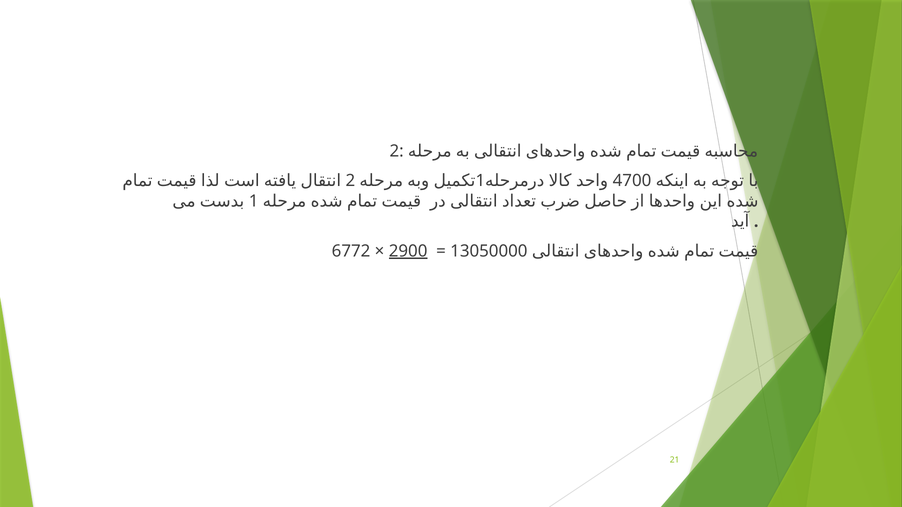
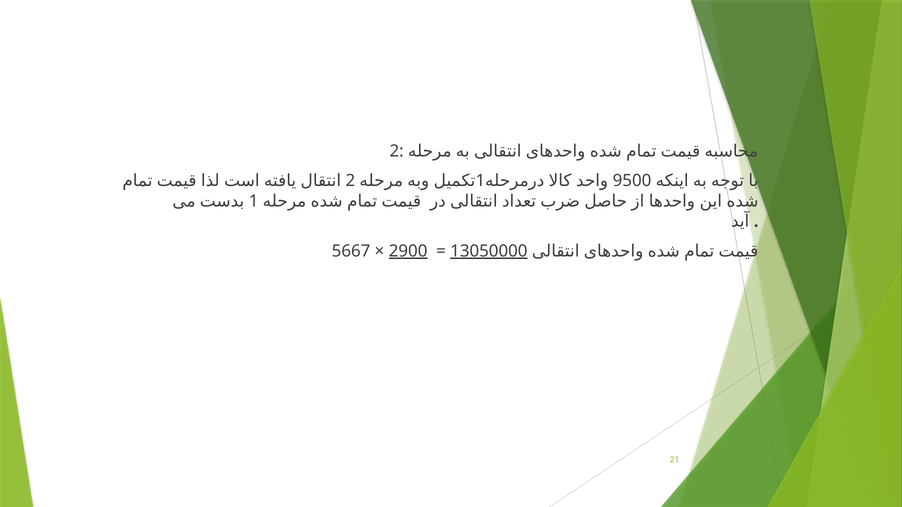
4700: 4700 -> 9500
6772: 6772 -> 5667
13050000 underline: none -> present
